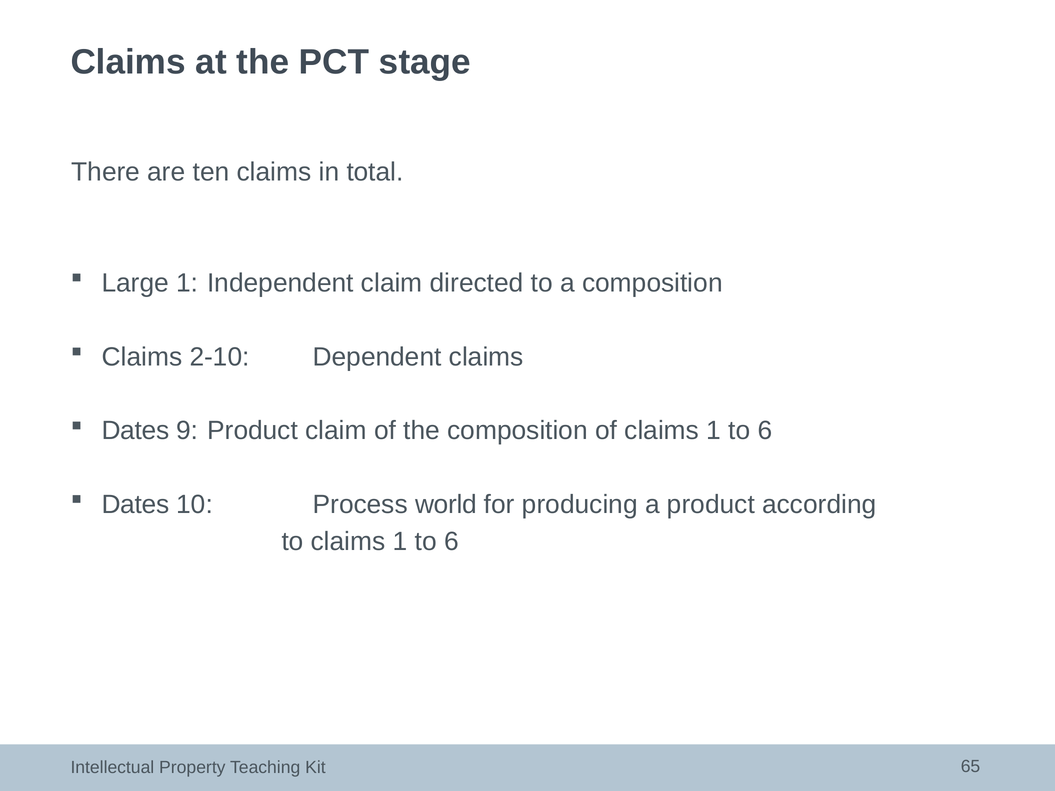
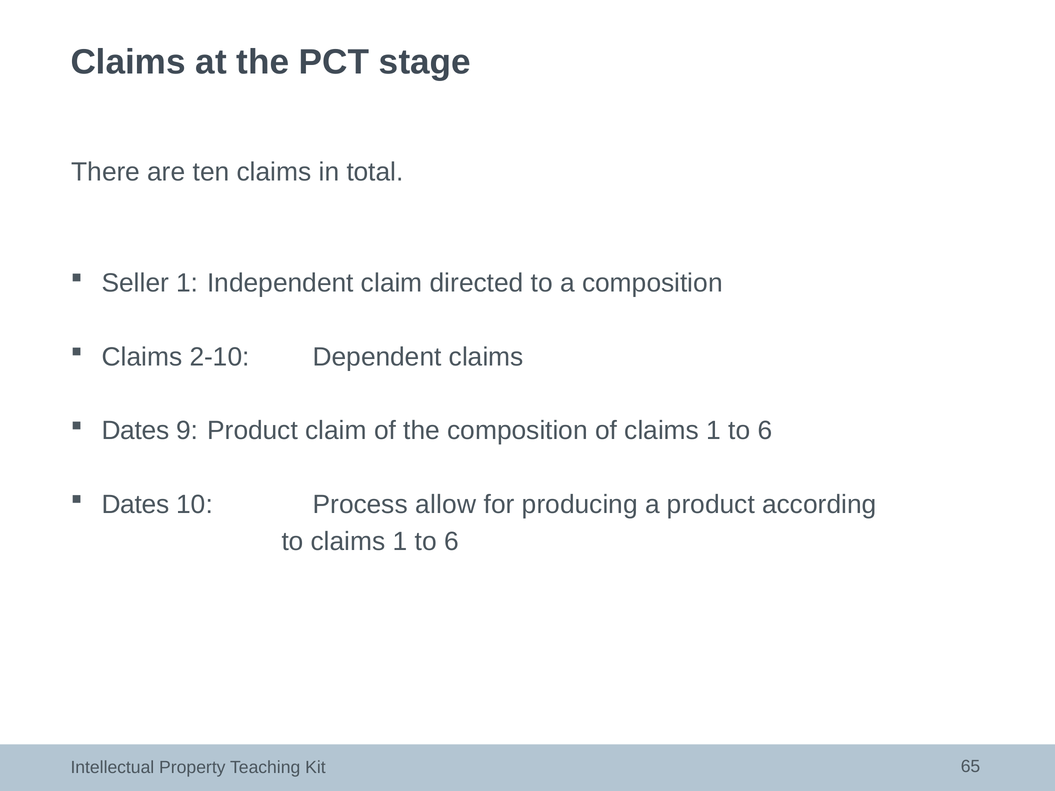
Large: Large -> Seller
world: world -> allow
